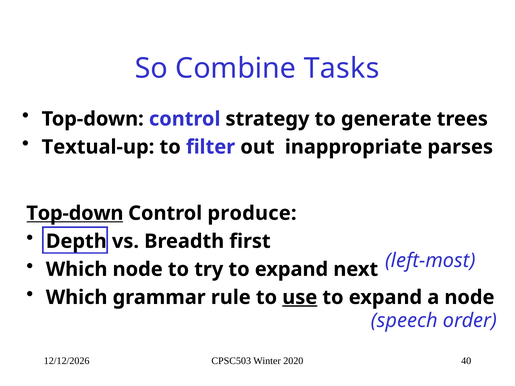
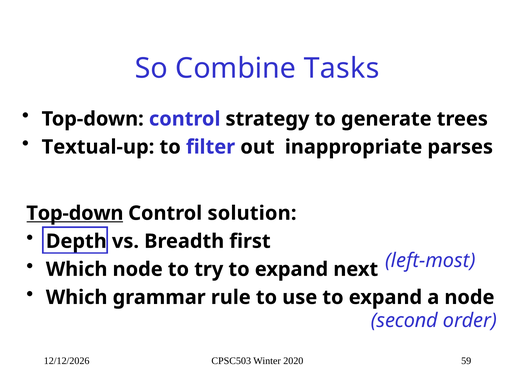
produce: produce -> solution
use underline: present -> none
speech: speech -> second
40: 40 -> 59
